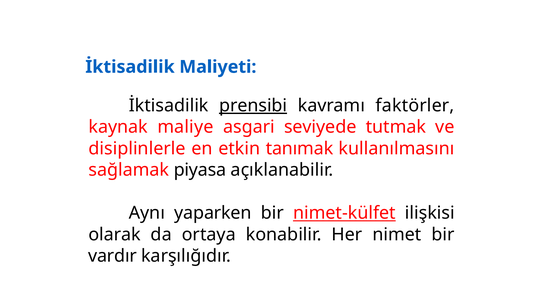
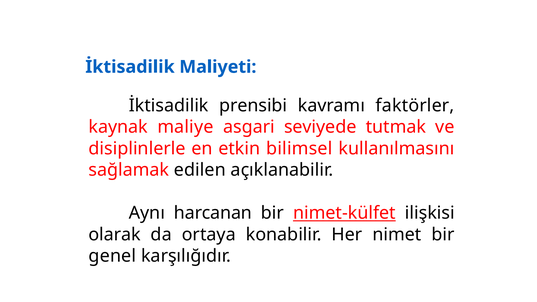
prensibi underline: present -> none
tanımak: tanımak -> bilimsel
piyasa: piyasa -> edilen
yaparken: yaparken -> harcanan
vardır: vardır -> genel
